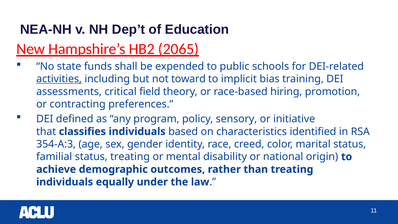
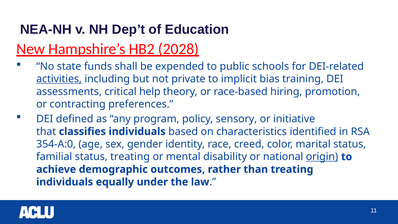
2065: 2065 -> 2028
toward: toward -> private
field: field -> help
354-A:3: 354-A:3 -> 354-A:0
origin underline: none -> present
